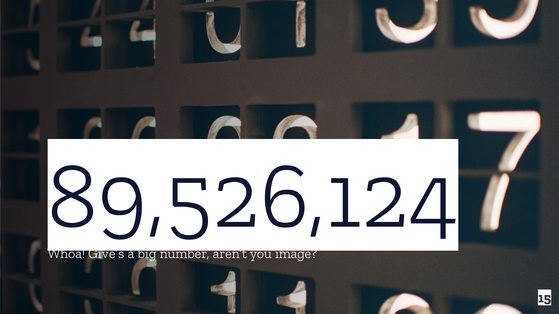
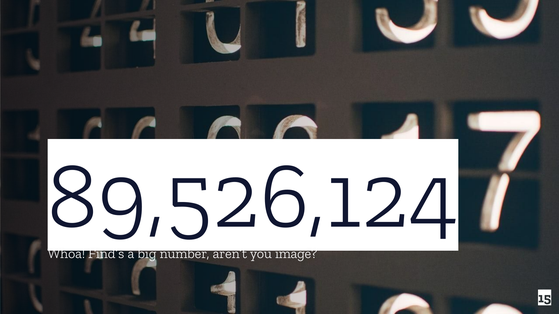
Give’s: Give’s -> Find’s
